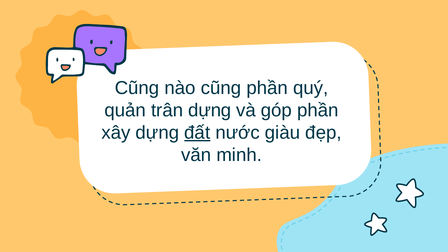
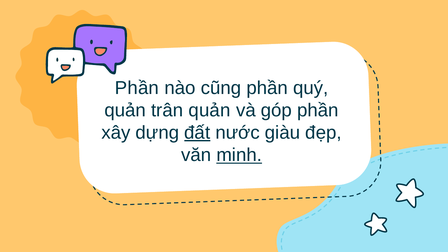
Cũng at (137, 88): Cũng -> Phần
trân dựng: dựng -> quản
minh underline: none -> present
